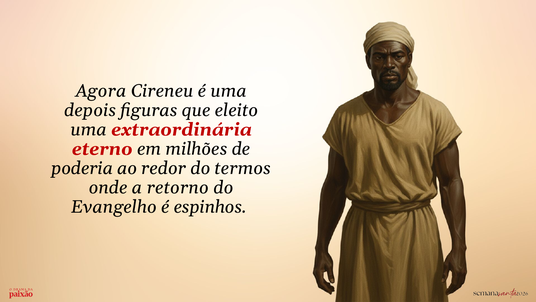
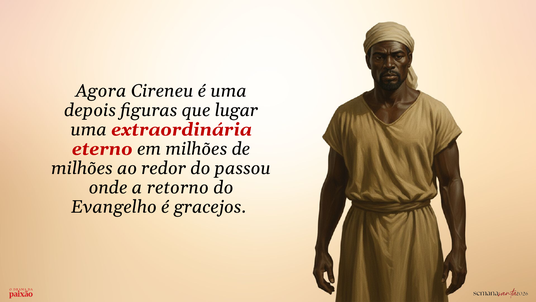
eleito: eleito -> lugar
poderia at (82, 168): poderia -> milhões
termos: termos -> passou
espinhos: espinhos -> gracejos
